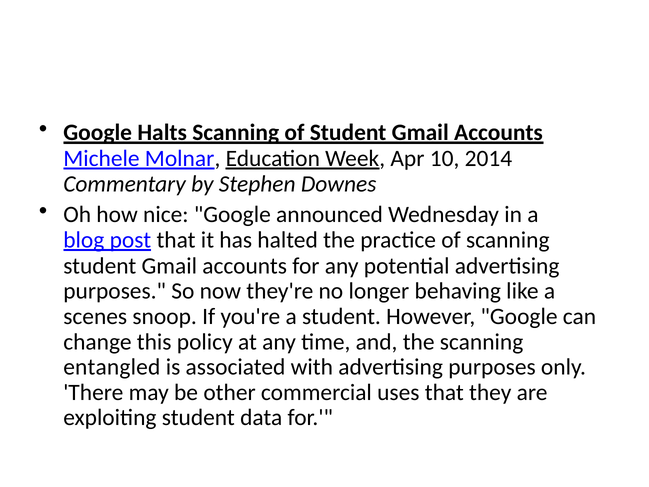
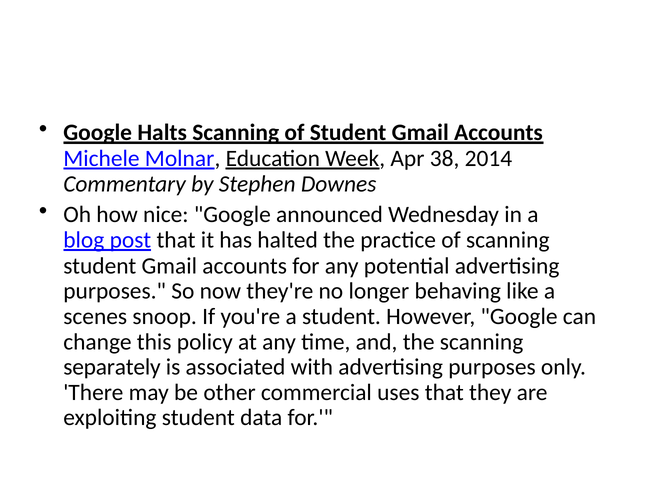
10: 10 -> 38
entangled: entangled -> separately
